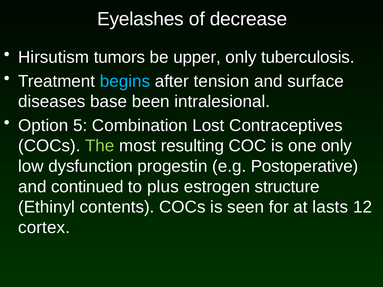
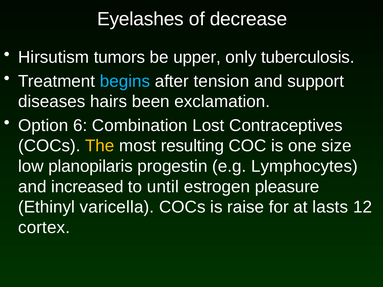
surface: surface -> support
base: base -> hairs
intralesional: intralesional -> exclamation
5: 5 -> 6
The colour: light green -> yellow
one only: only -> size
dysfunction: dysfunction -> planopilaris
Postoperative: Postoperative -> Lymphocytes
continued: continued -> increased
plus: plus -> until
structure: structure -> pleasure
contents: contents -> varicella
seen: seen -> raise
